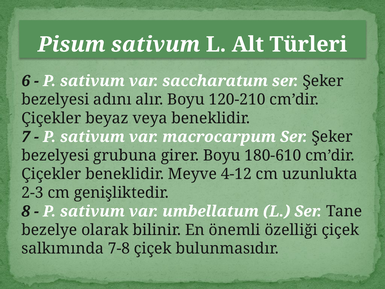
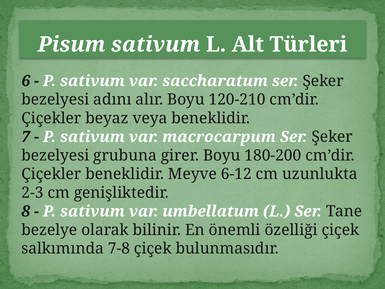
180-610: 180-610 -> 180-200
4-12: 4-12 -> 6-12
